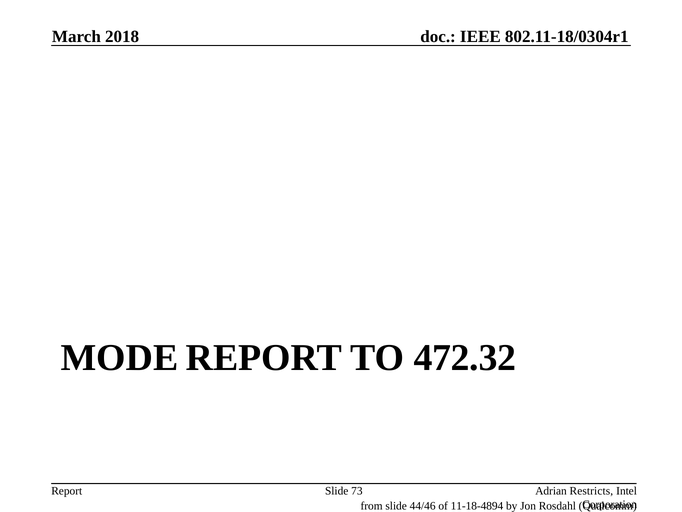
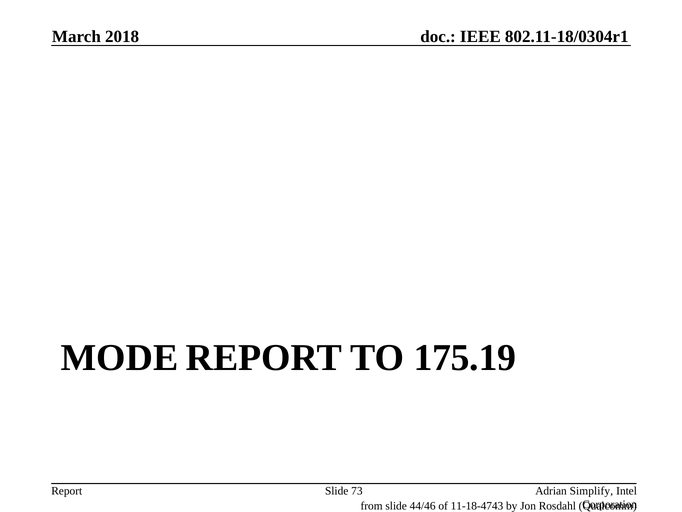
472.32: 472.32 -> 175.19
Restricts: Restricts -> Simplify
11-18-4894: 11-18-4894 -> 11-18-4743
